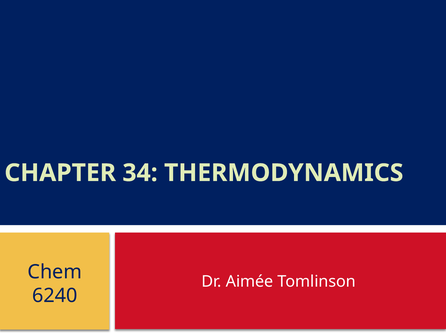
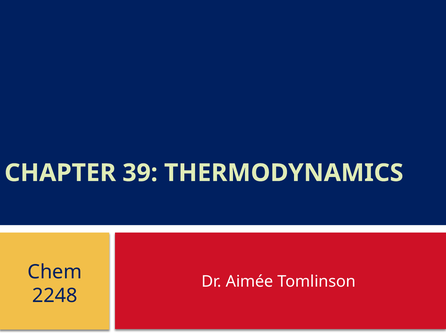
34: 34 -> 39
6240: 6240 -> 2248
